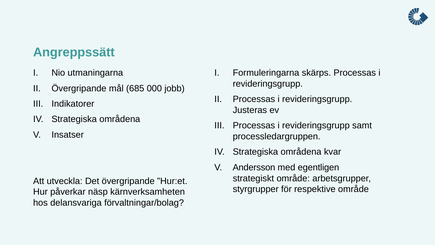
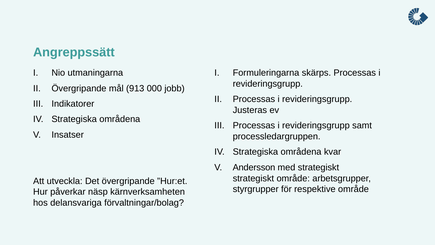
685: 685 -> 913
med egentligen: egentligen -> strategiskt
